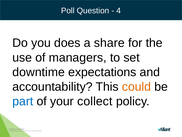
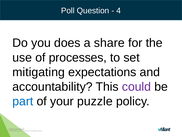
managers: managers -> processes
downtime: downtime -> mitigating
could colour: orange -> purple
collect: collect -> puzzle
